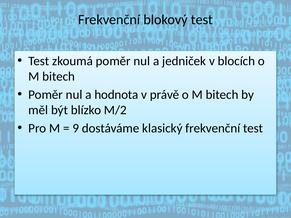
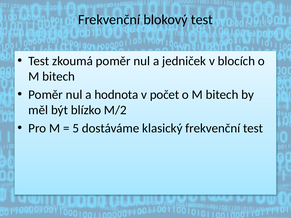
právě: právě -> počet
9: 9 -> 5
